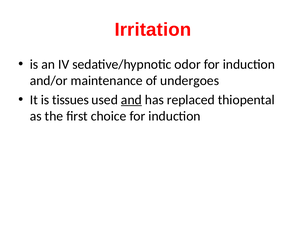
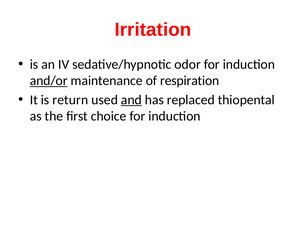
and/or underline: none -> present
undergoes: undergoes -> respiration
tissues: tissues -> return
